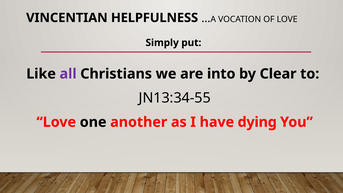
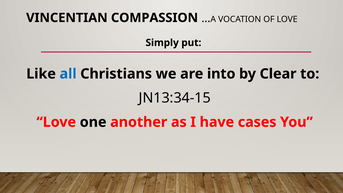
HELPFULNESS: HELPFULNESS -> COMPASSION
all colour: purple -> blue
JN13:34-55: JN13:34-55 -> JN13:34-15
dying: dying -> cases
